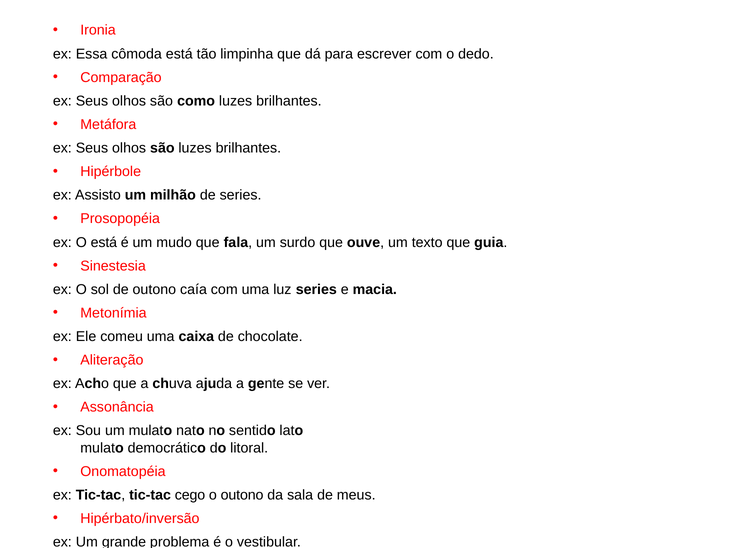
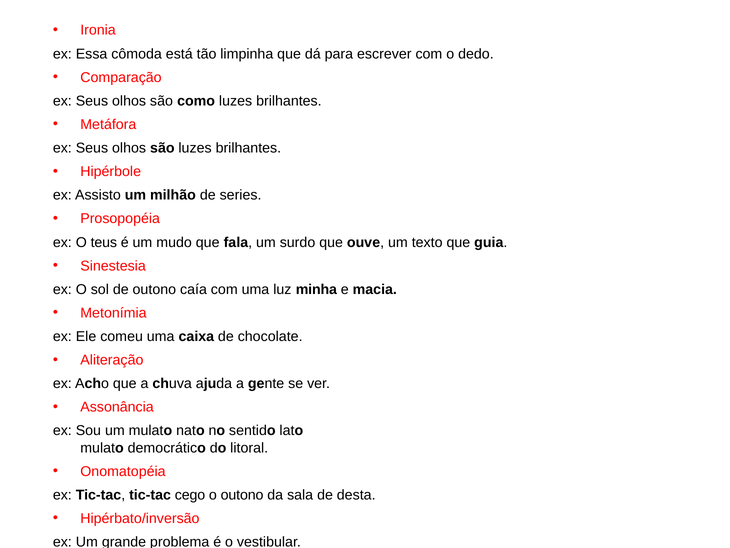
O está: está -> teus
luz series: series -> minha
meus: meus -> desta
